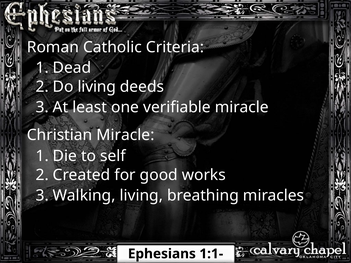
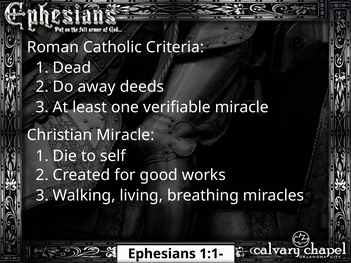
Do living: living -> away
